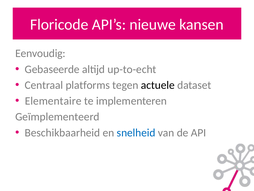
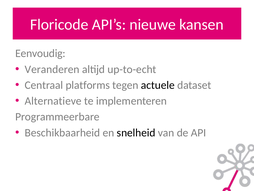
Gebaseerde: Gebaseerde -> Veranderen
Elementaire: Elementaire -> Alternatieve
Geïmplementeerd: Geïmplementeerd -> Programmeerbare
snelheid colour: blue -> black
